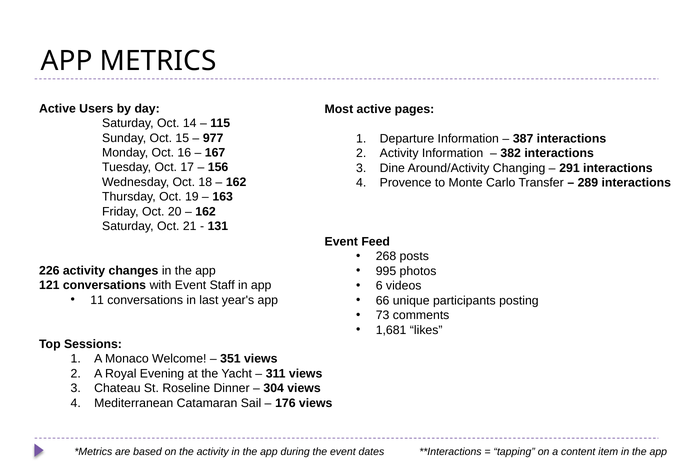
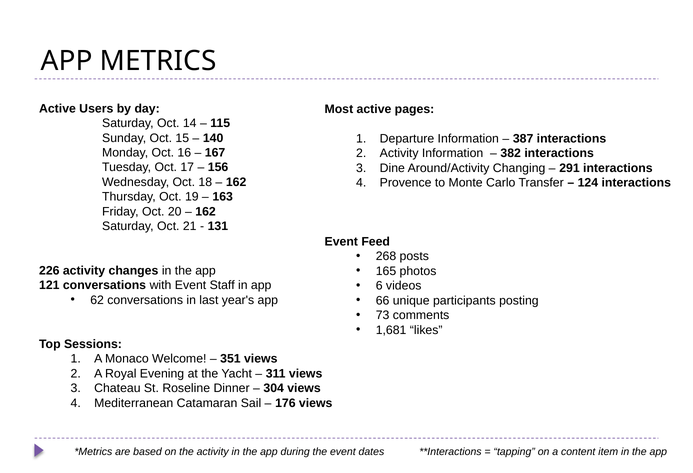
977: 977 -> 140
289: 289 -> 124
995: 995 -> 165
11: 11 -> 62
